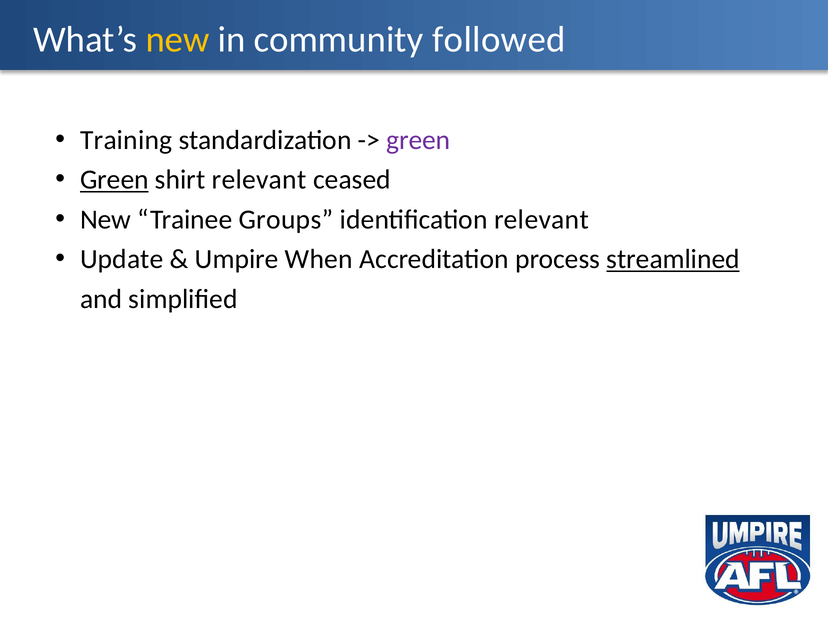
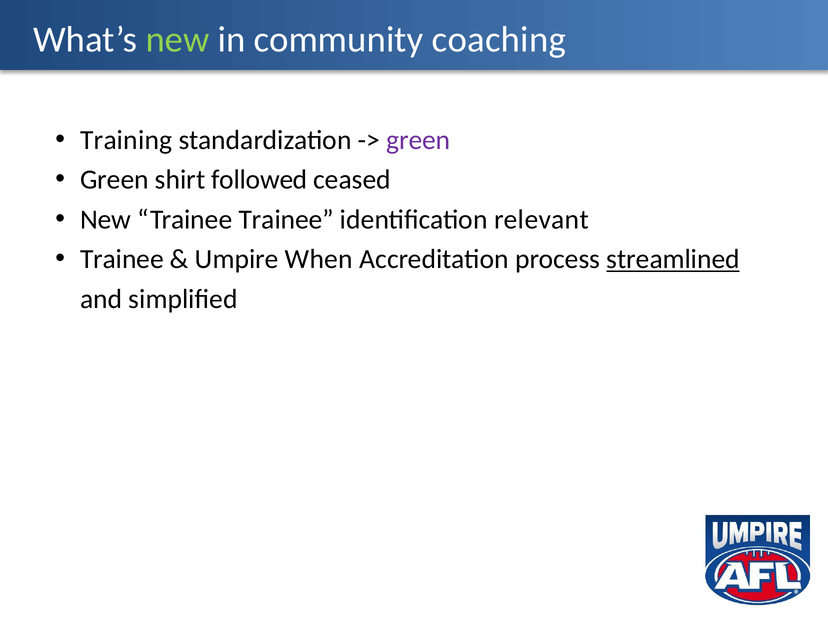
new at (178, 39) colour: yellow -> light green
followed: followed -> coaching
Green at (114, 180) underline: present -> none
shirt relevant: relevant -> followed
Trainee Groups: Groups -> Trainee
Update at (122, 259): Update -> Trainee
